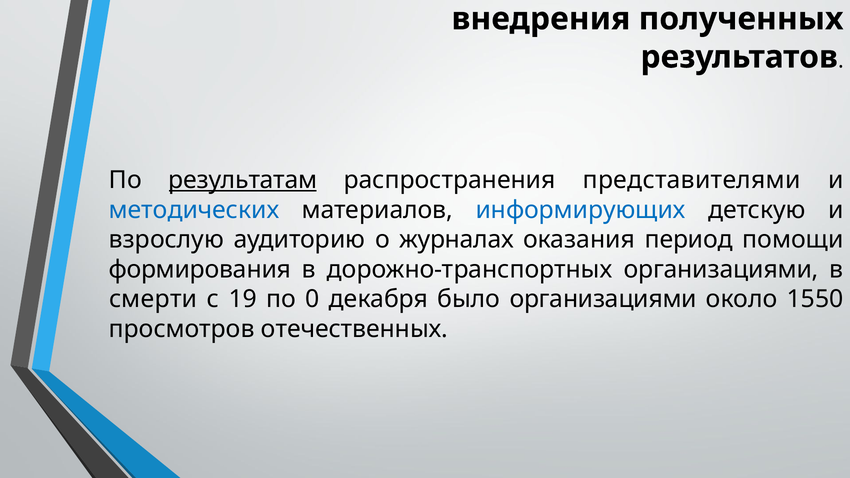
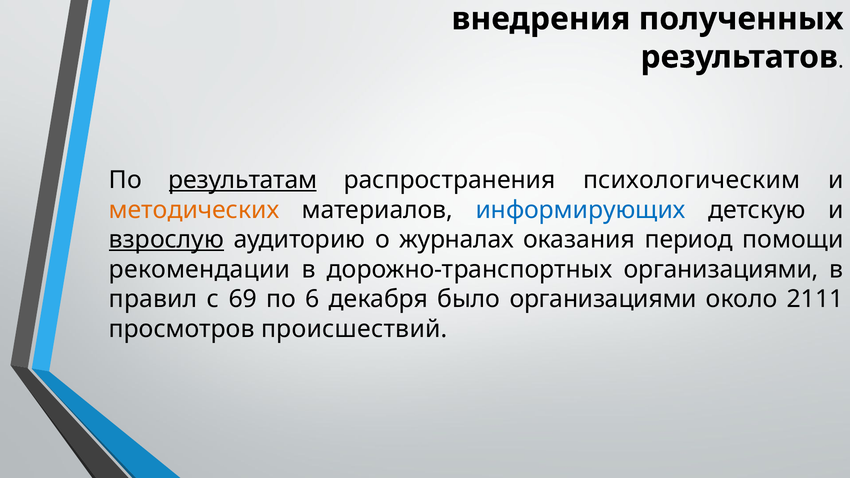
представителями: представителями -> психологическим
методических colour: blue -> orange
взрослую underline: none -> present
формирования: формирования -> рекомендации
смерти: смерти -> правил
19: 19 -> 69
0: 0 -> 6
1550: 1550 -> 2111
отечественных: отечественных -> происшествий
